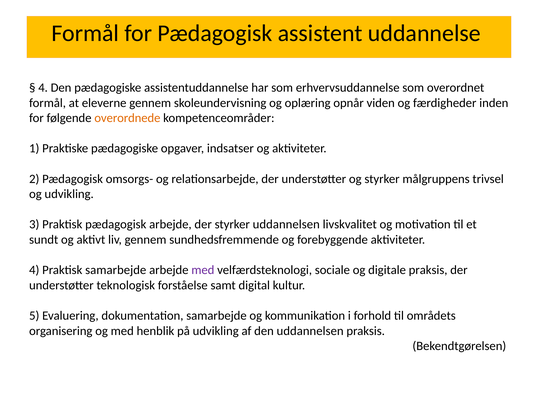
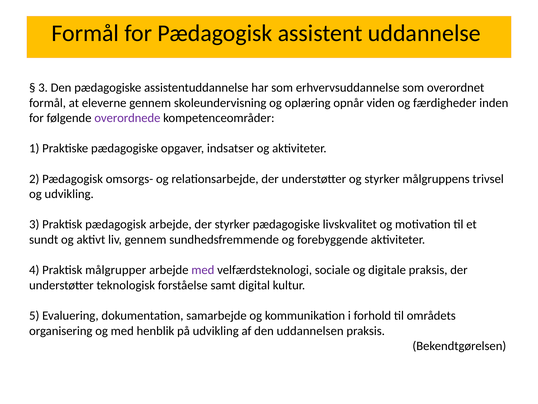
4 at (43, 88): 4 -> 3
overordnede colour: orange -> purple
styrker uddannelsen: uddannelsen -> pædagogiske
Praktisk samarbejde: samarbejde -> målgrupper
